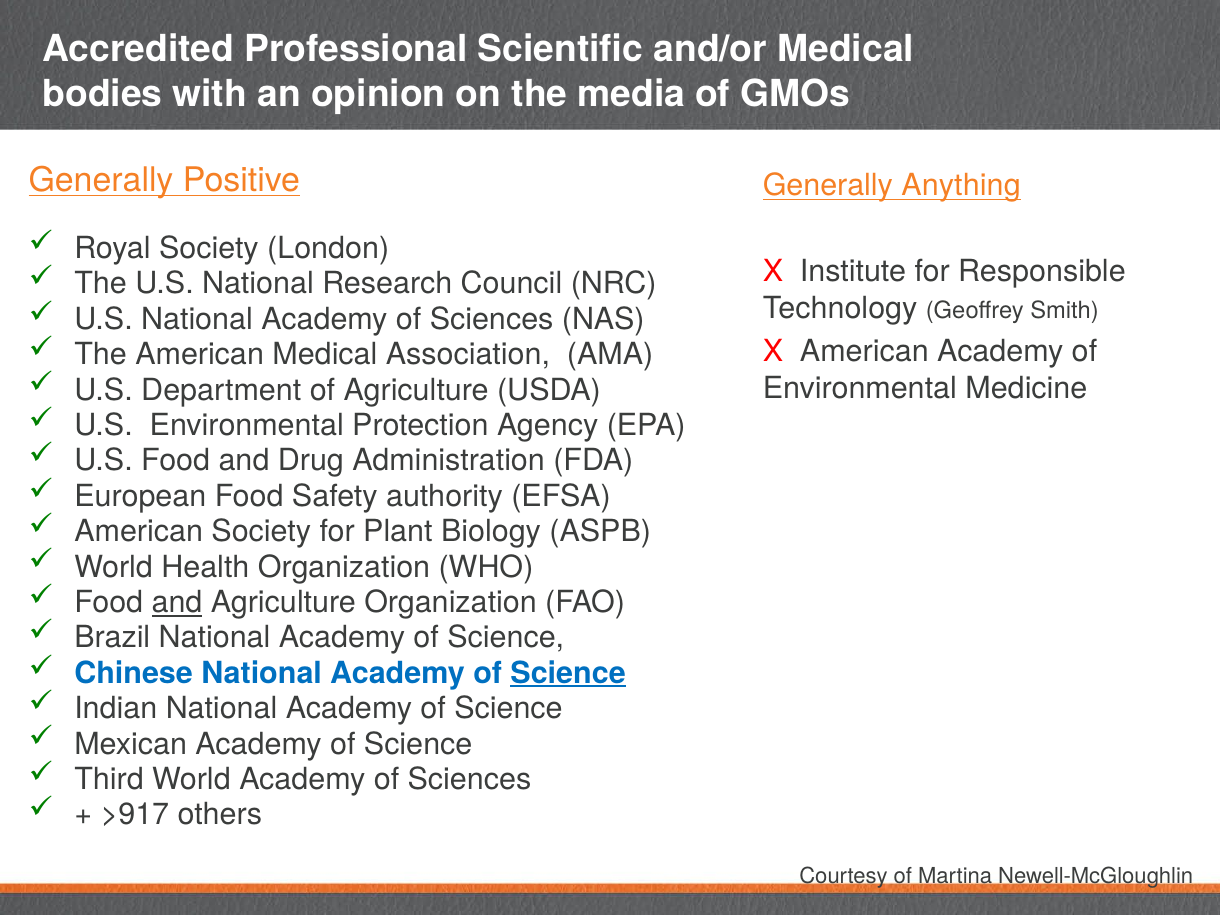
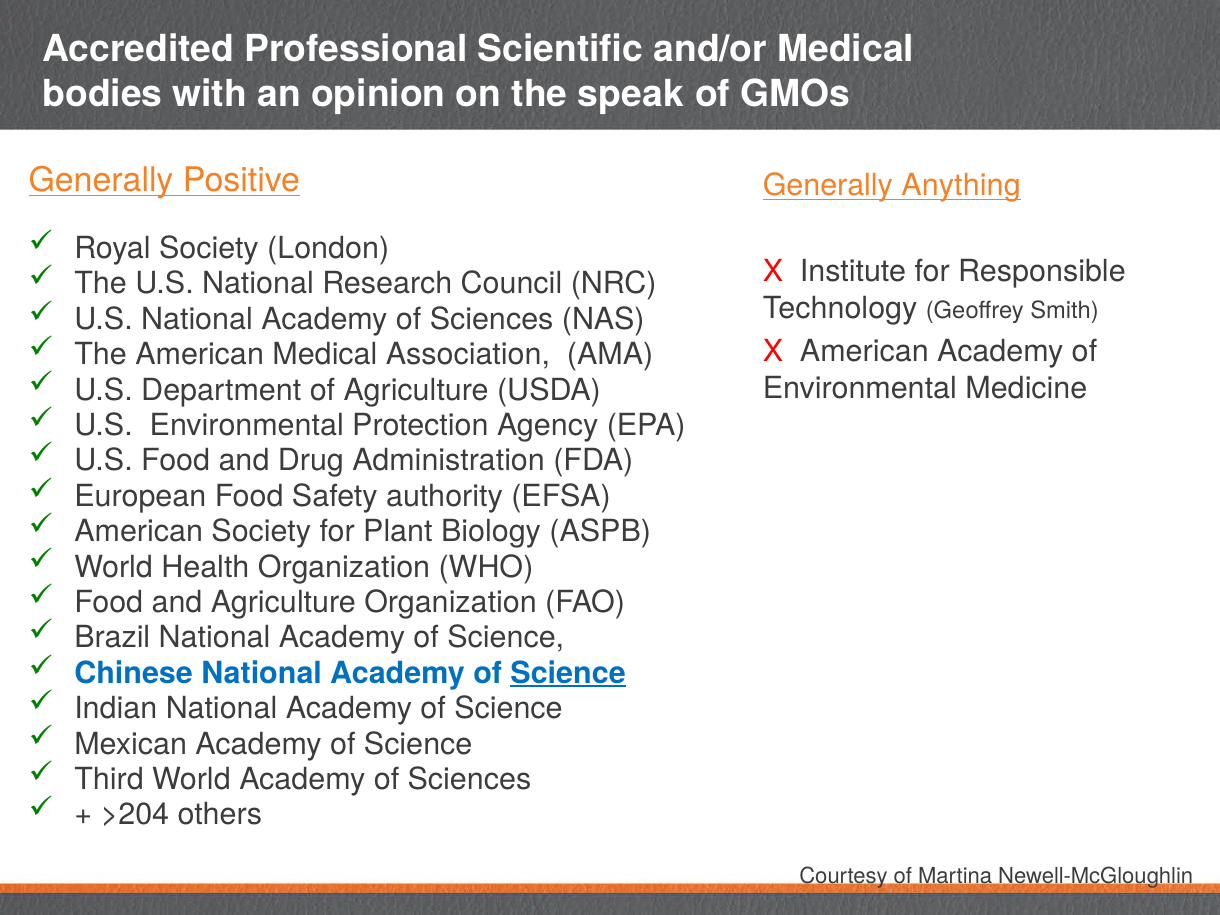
media: media -> speak
and at (177, 602) underline: present -> none
>917: >917 -> >204
